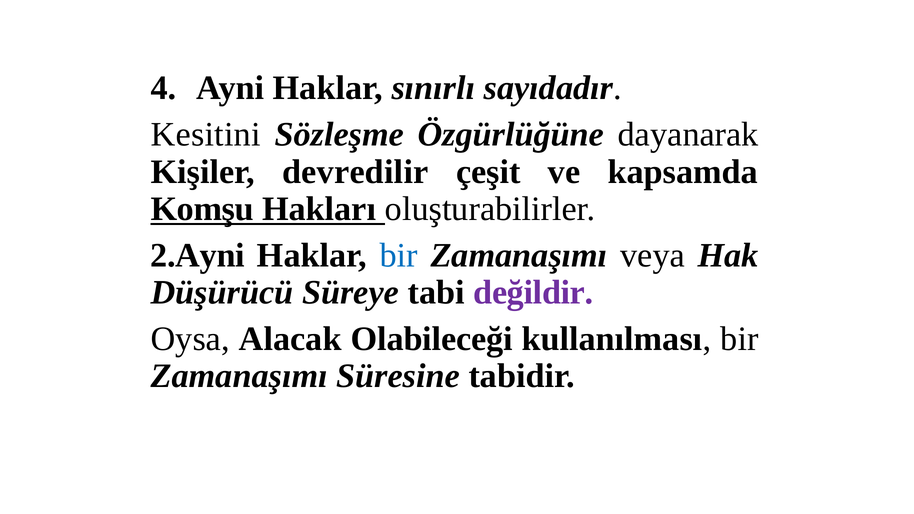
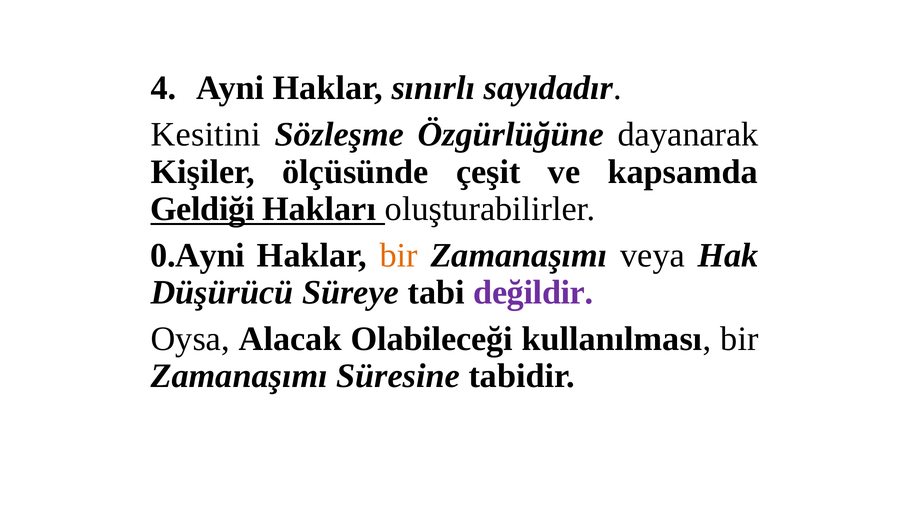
devredilir: devredilir -> ölçüsünde
Komşu: Komşu -> Geldiği
2.Ayni: 2.Ayni -> 0.Ayni
bir at (399, 255) colour: blue -> orange
